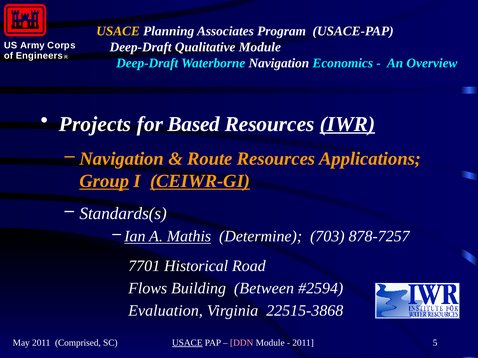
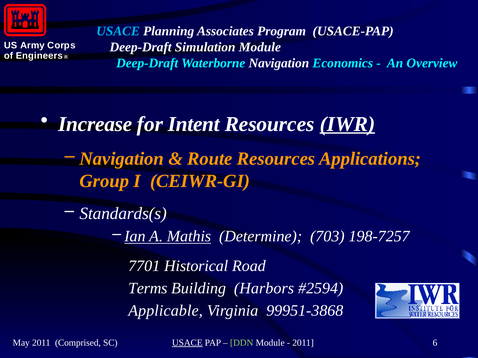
USACE at (118, 31) colour: yellow -> light blue
Qualitative: Qualitative -> Simulation
Projects: Projects -> Increase
Based: Based -> Intent
Group underline: present -> none
CEIWR-GI underline: present -> none
878-7257: 878-7257 -> 198-7257
Flows: Flows -> Terms
Between: Between -> Harbors
Evaluation: Evaluation -> Applicable
22515-3868: 22515-3868 -> 99951-3868
DDN colour: pink -> light green
5: 5 -> 6
